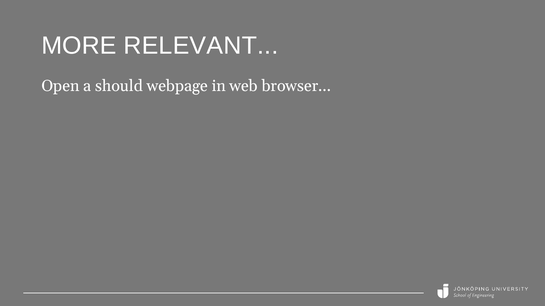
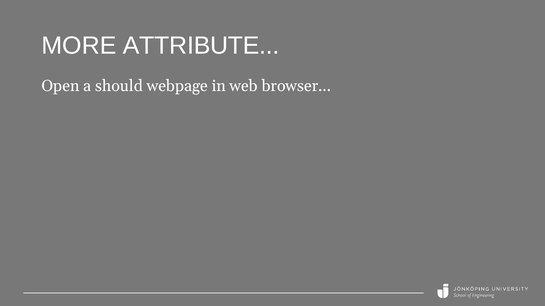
RELEVANT: RELEVANT -> ATTRIBUTE
